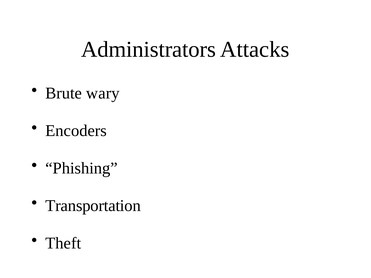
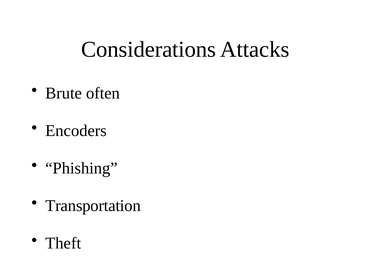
Administrators: Administrators -> Considerations
wary: wary -> often
